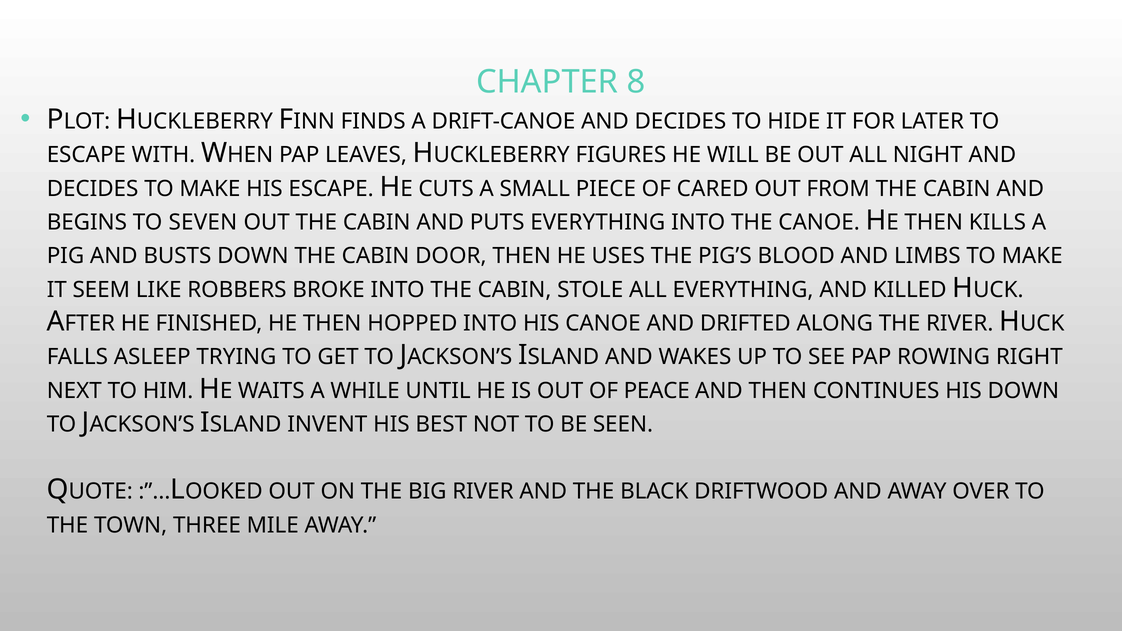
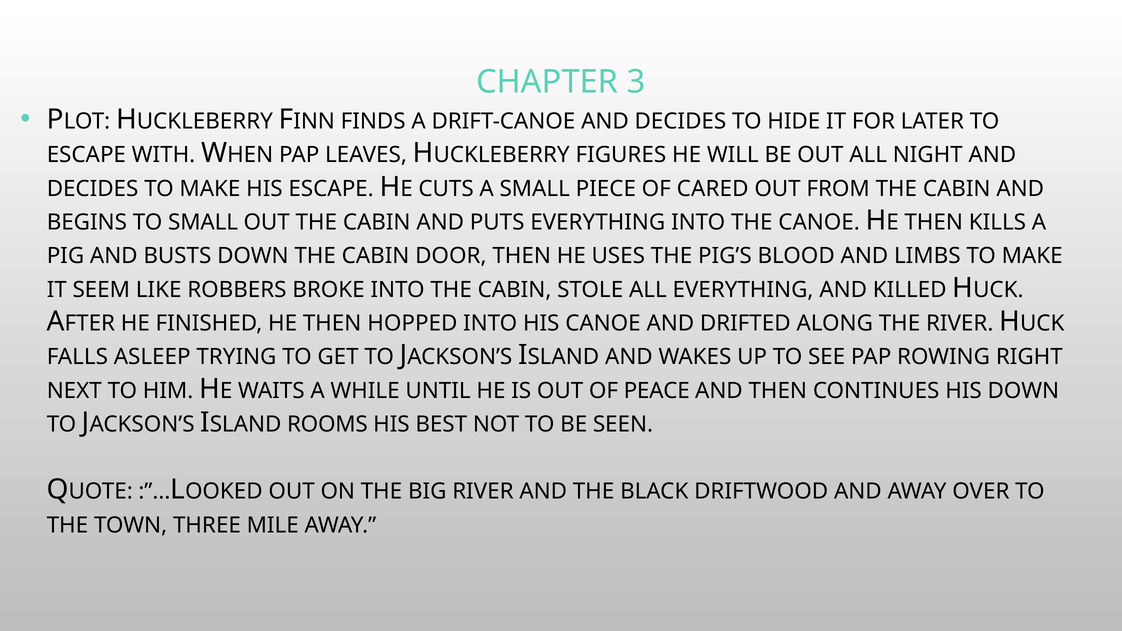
8: 8 -> 3
TO SEVEN: SEVEN -> SMALL
INVENT: INVENT -> ROOMS
